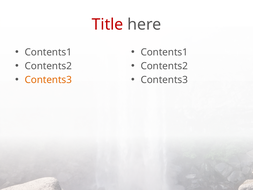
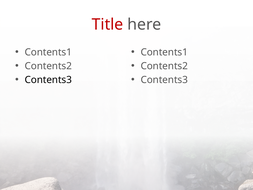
Contents3 at (48, 80) colour: orange -> black
